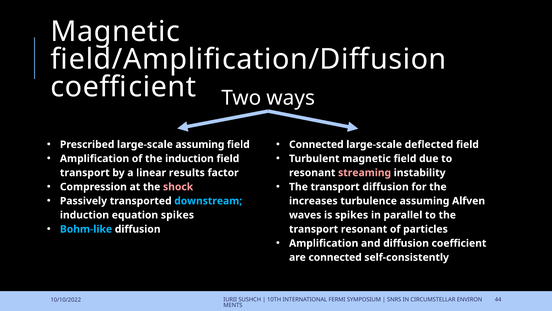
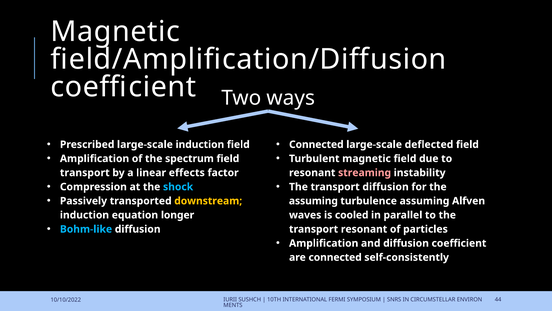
large-scale assuming: assuming -> induction
the induction: induction -> spectrum
results: results -> effects
shock colour: pink -> light blue
downstream colour: light blue -> yellow
increases at (313, 201): increases -> assuming
equation spikes: spikes -> longer
is spikes: spikes -> cooled
